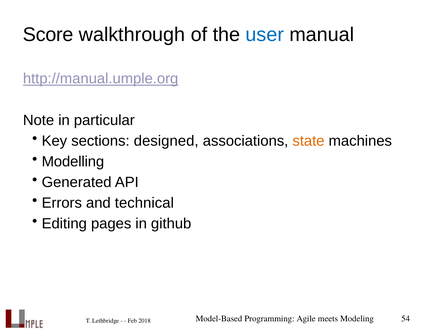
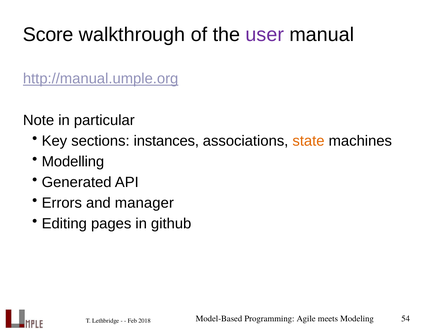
user colour: blue -> purple
designed: designed -> instances
technical: technical -> manager
